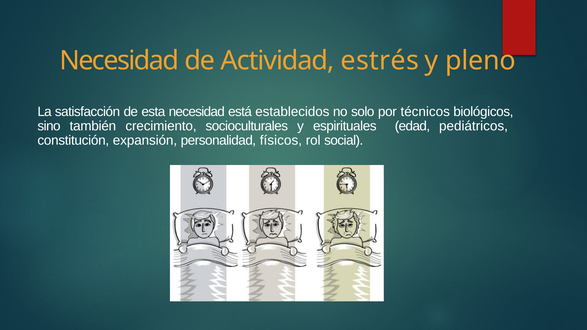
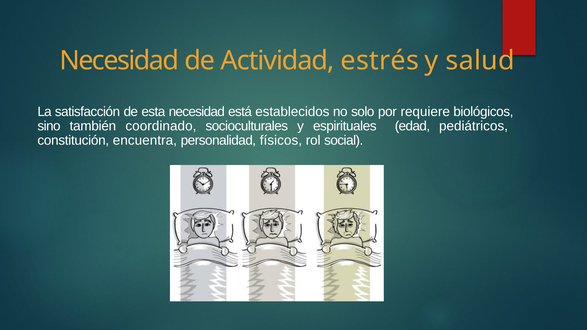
pleno: pleno -> salud
técnicos: técnicos -> requiere
crecimiento: crecimiento -> coordinado
expansión: expansión -> encuentra
